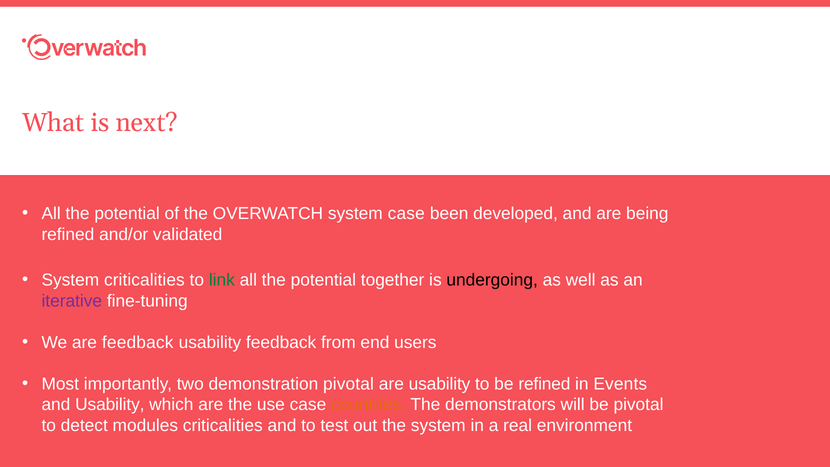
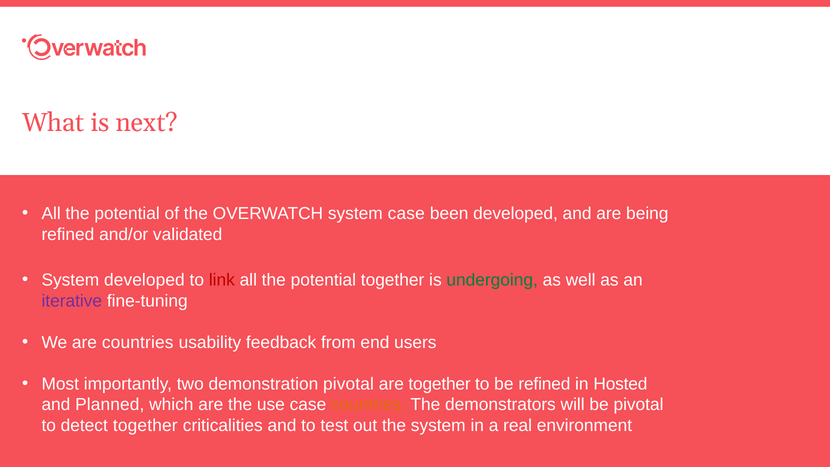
System criticalities: criticalities -> developed
link colour: green -> red
undergoing colour: black -> green
are feedback: feedback -> countries
are usability: usability -> together
Events: Events -> Hosted
and Usability: Usability -> Planned
detect modules: modules -> together
